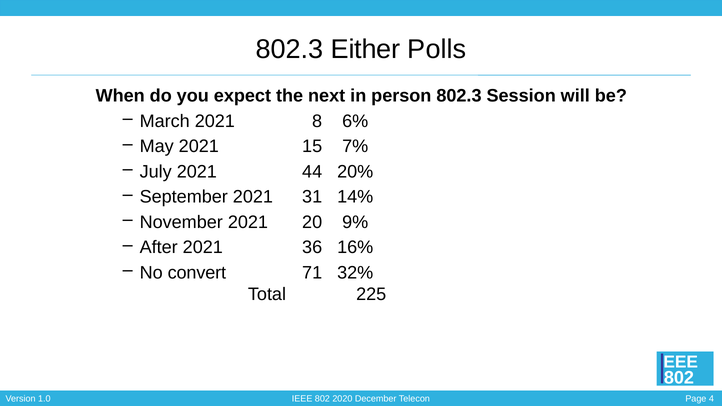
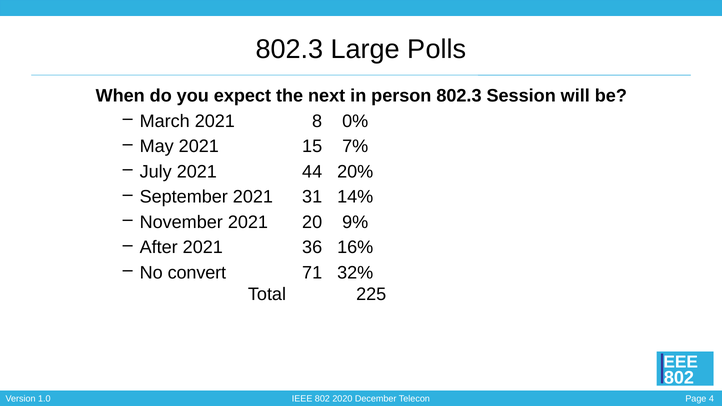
Either: Either -> Large
6%: 6% -> 0%
